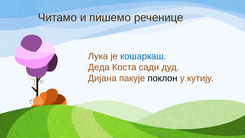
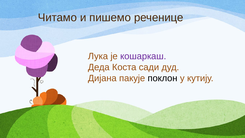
кошаркаш colour: blue -> purple
